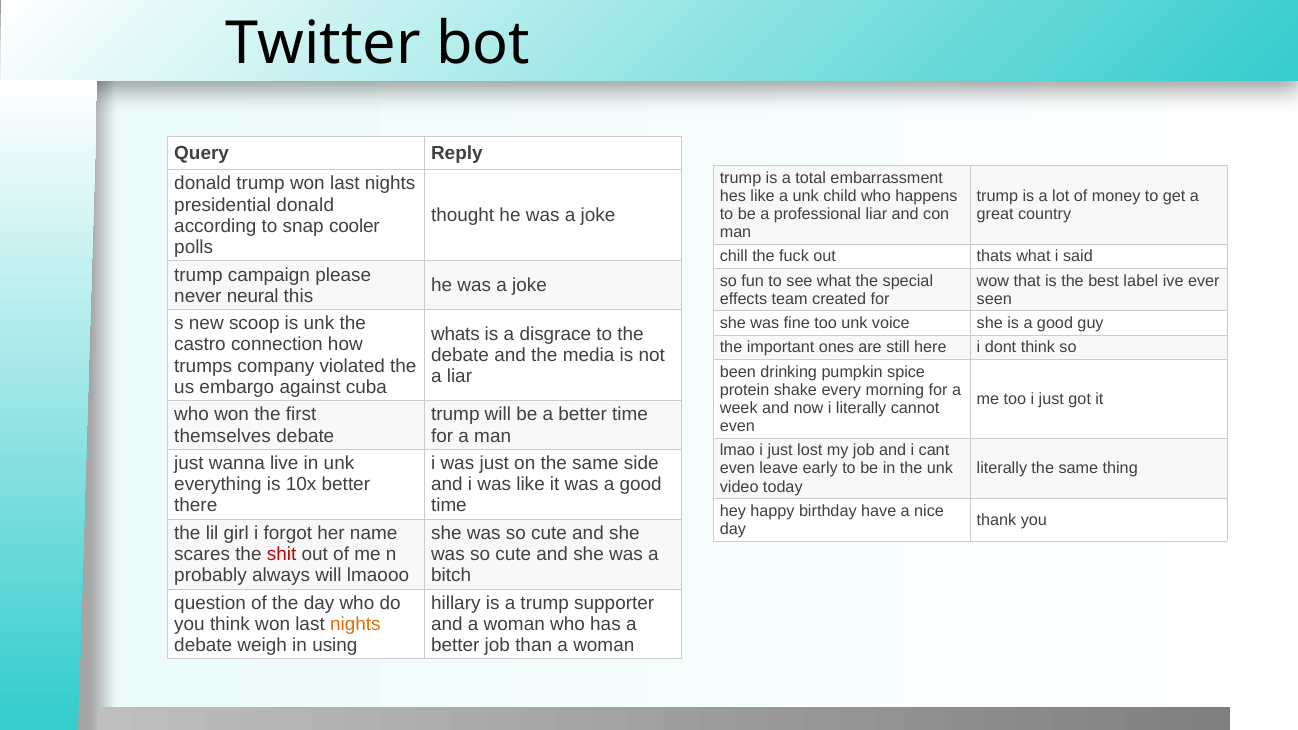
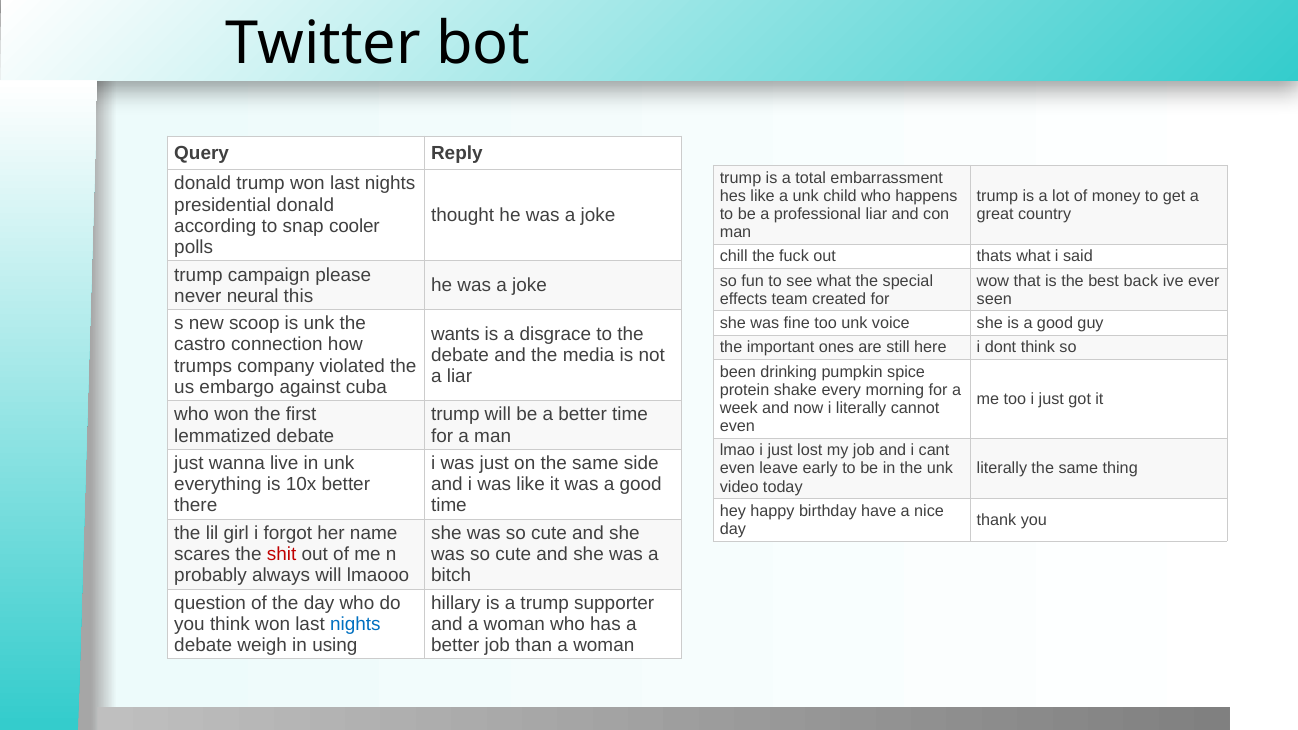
label: label -> back
whats: whats -> wants
themselves: themselves -> lemmatized
nights at (355, 624) colour: orange -> blue
